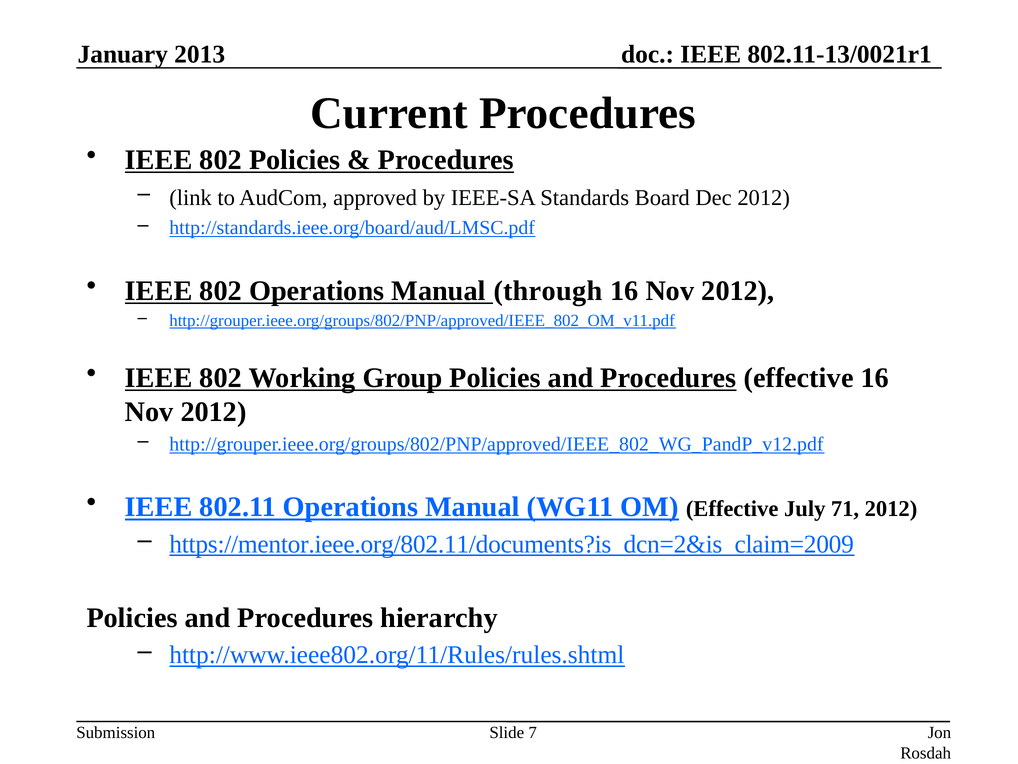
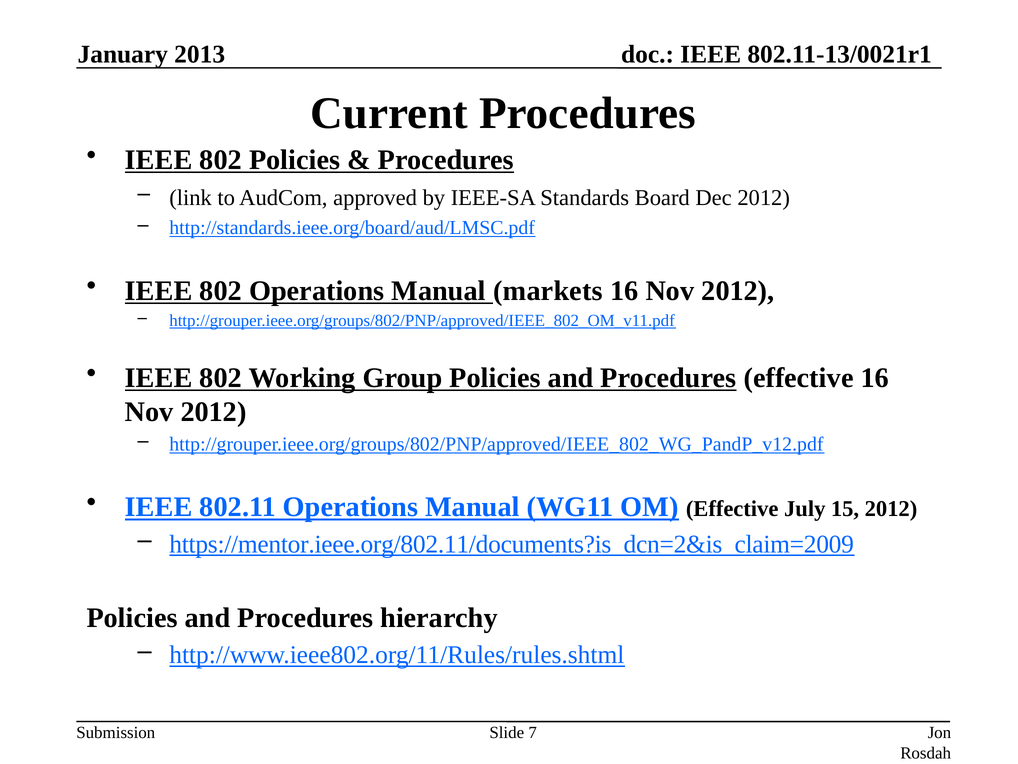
through: through -> markets
71: 71 -> 15
